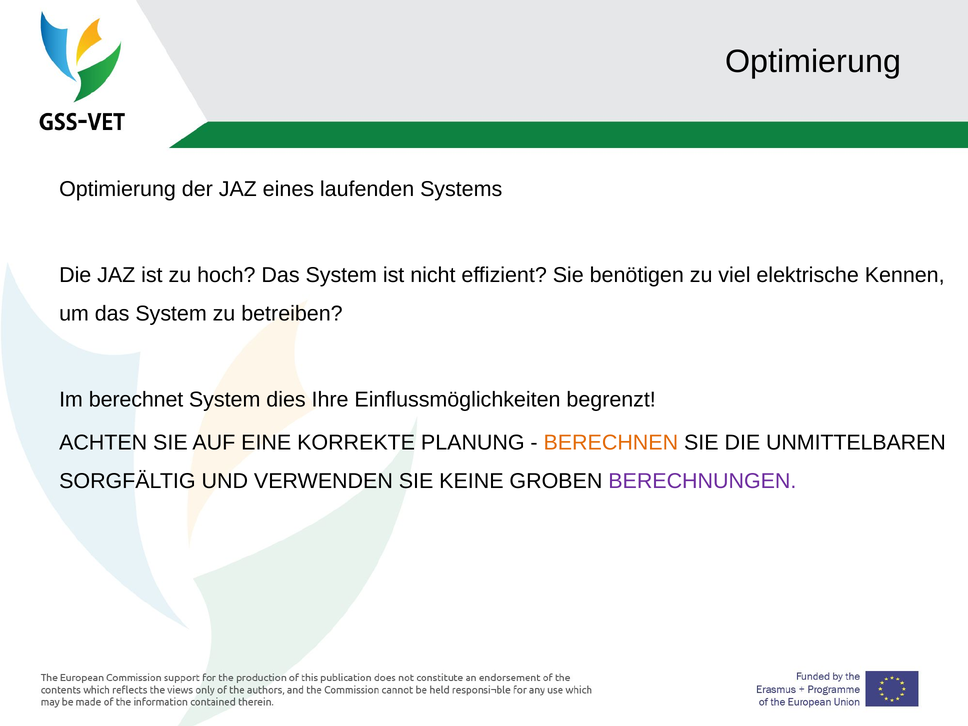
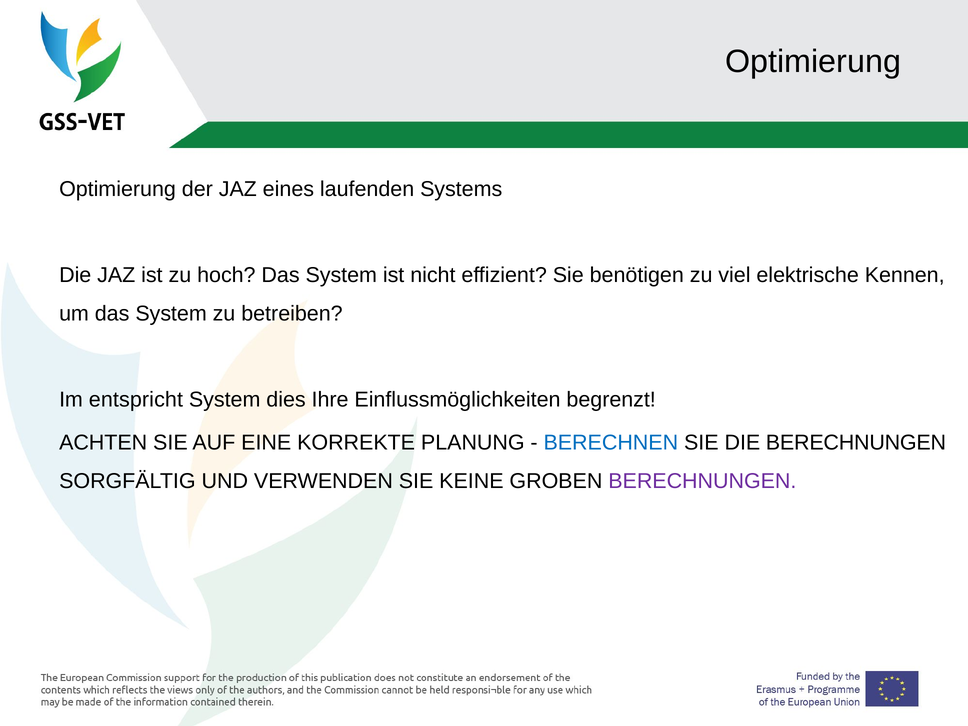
berechnet: berechnet -> entspricht
BERECHNEN colour: orange -> blue
DIE UNMITTELBAREN: UNMITTELBAREN -> BERECHNUNGEN
